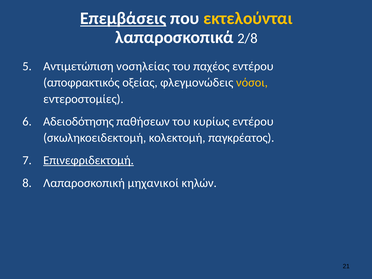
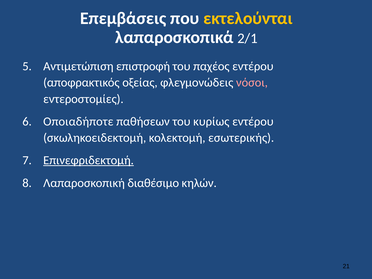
Επεμβάσεις underline: present -> none
2/8: 2/8 -> 2/1
νοσηλείας: νοσηλείας -> επιστροφή
νόσοι colour: yellow -> pink
Αδειοδότησης: Αδειοδότησης -> Οποιαδήποτε
παγκρέατος: παγκρέατος -> εσωτερικής
μηχανικοί: μηχανικοί -> διαθέσιμο
